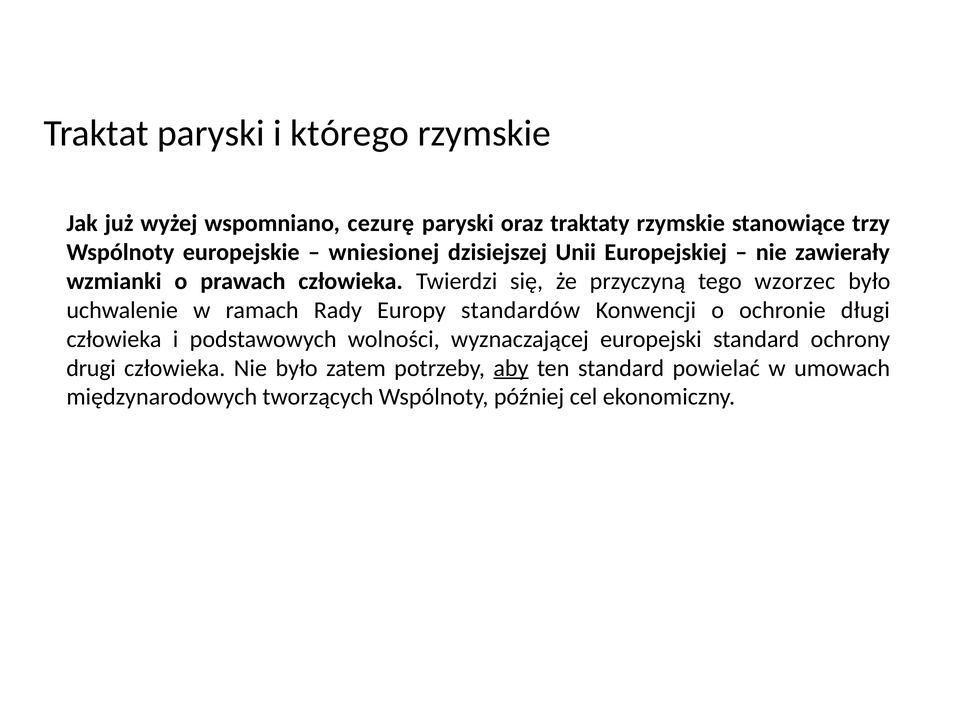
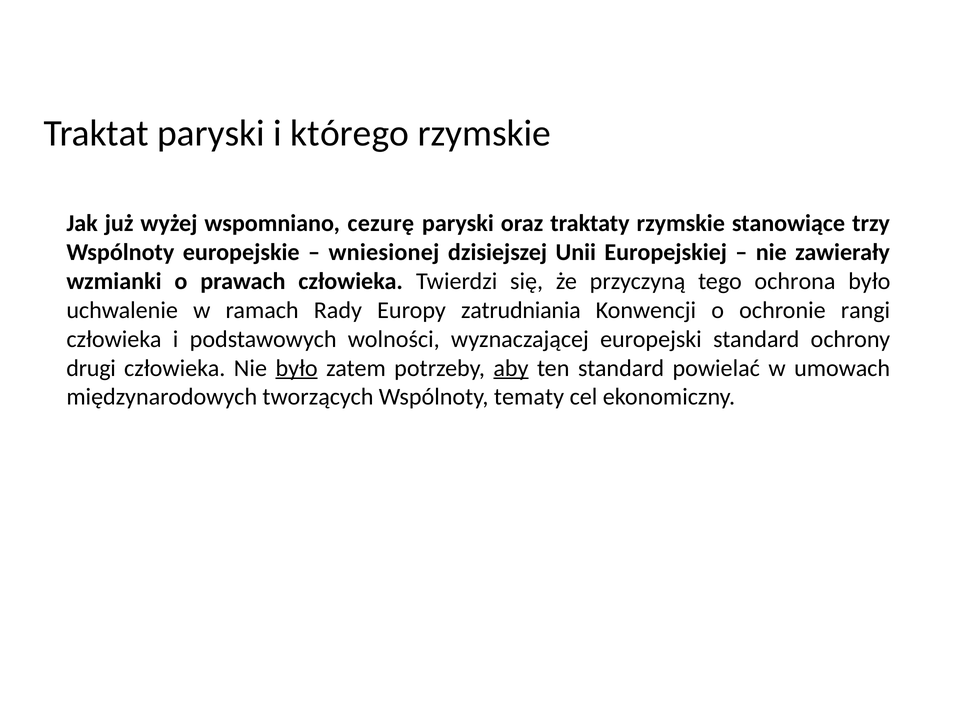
wzorzec: wzorzec -> ochrona
standardów: standardów -> zatrudniania
długi: długi -> rangi
było at (297, 368) underline: none -> present
później: później -> tematy
